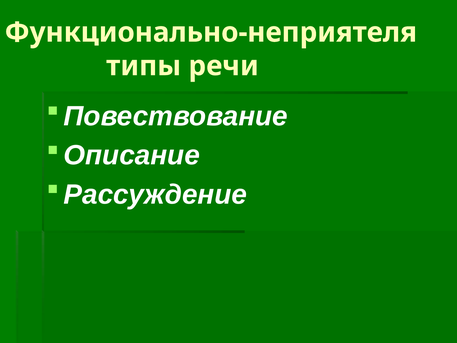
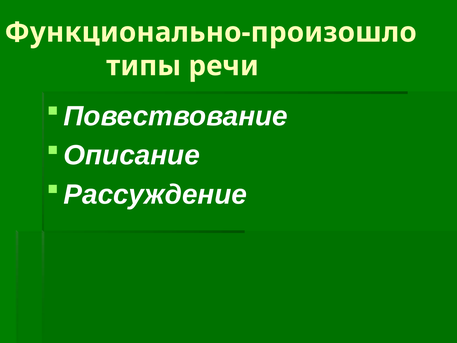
Функционально-неприятеля: Функционально-неприятеля -> Функционально-произошло
